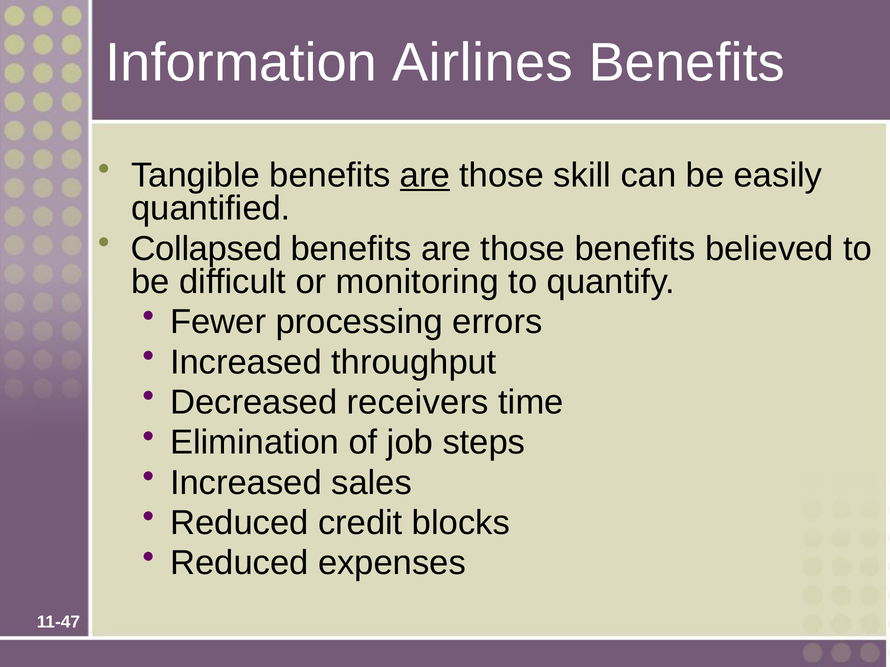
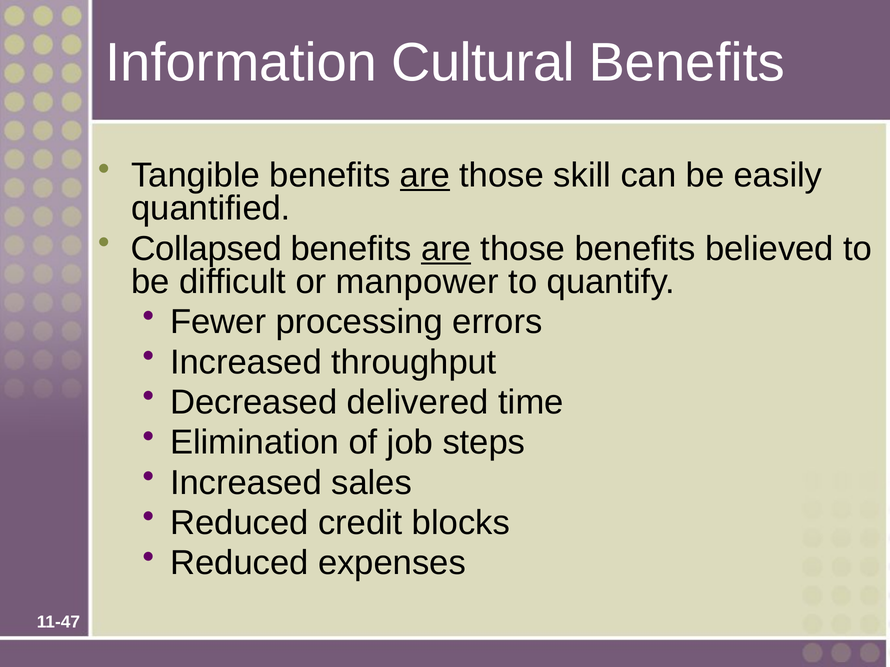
Airlines: Airlines -> Cultural
are at (446, 249) underline: none -> present
monitoring: monitoring -> manpower
receivers: receivers -> delivered
